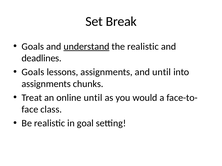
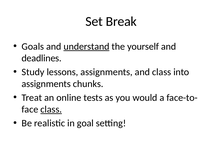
the realistic: realistic -> yourself
Goals at (33, 72): Goals -> Study
and until: until -> class
online until: until -> tests
class at (51, 110) underline: none -> present
